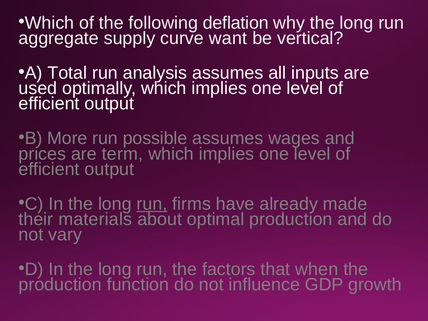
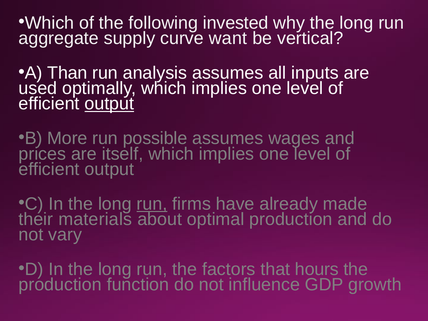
deflation: deflation -> invested
Total: Total -> Than
output at (109, 104) underline: none -> present
term: term -> itself
when: when -> hours
